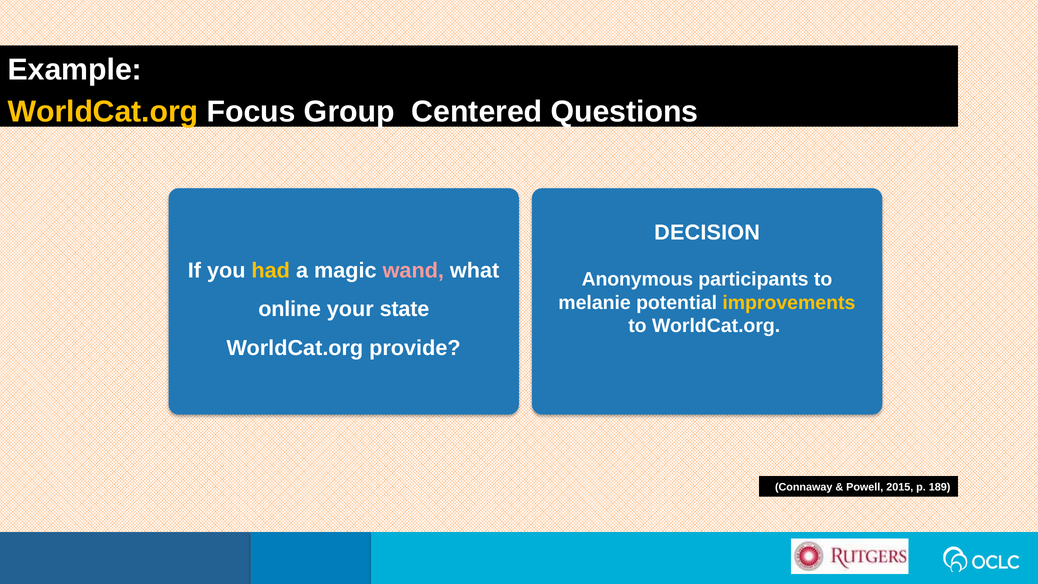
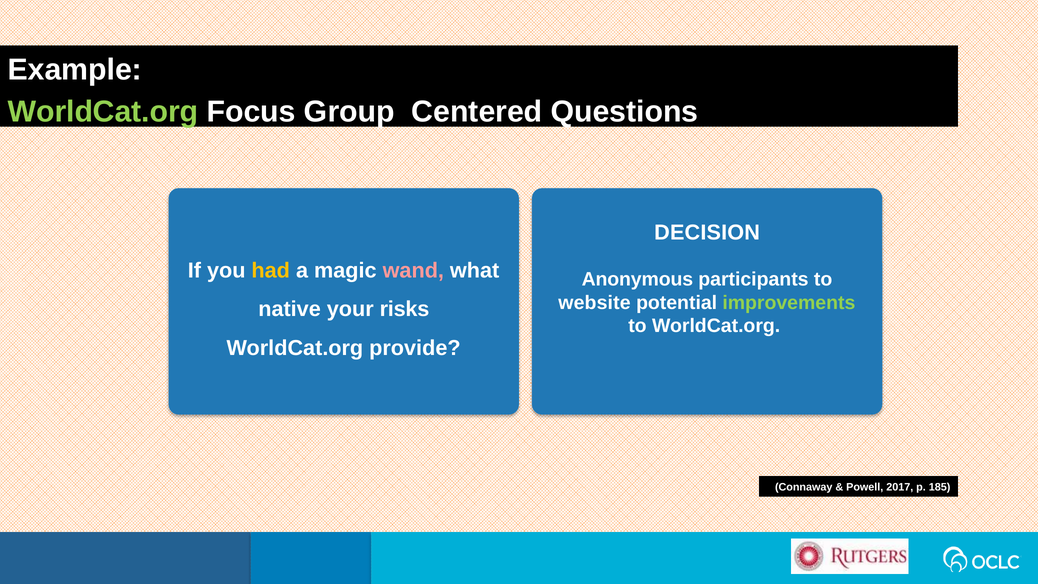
WorldCat.org at (103, 112) colour: yellow -> light green
melanie: melanie -> website
improvements colour: yellow -> light green
online: online -> native
state: state -> risks
2015: 2015 -> 2017
189: 189 -> 185
